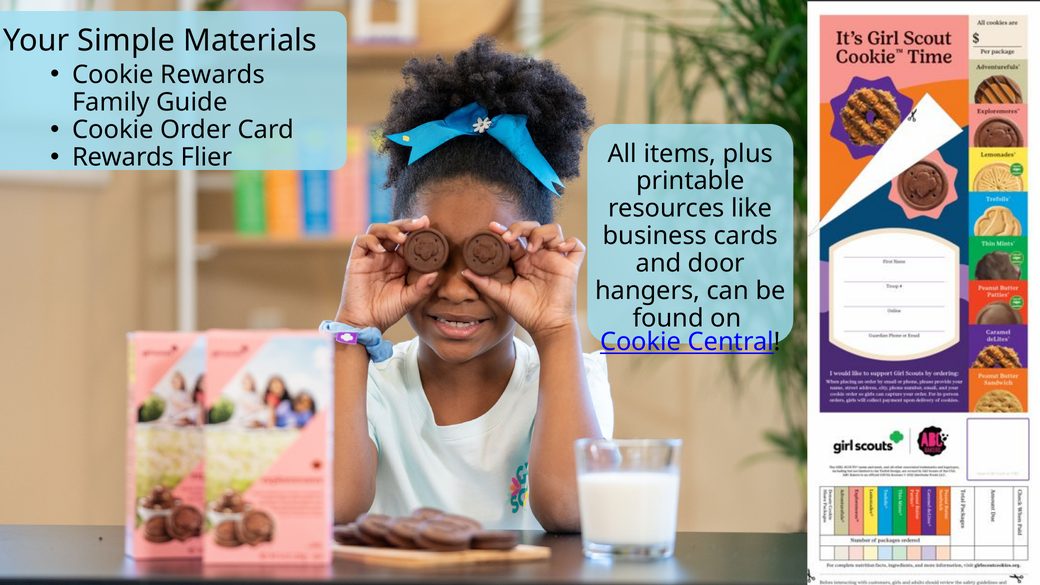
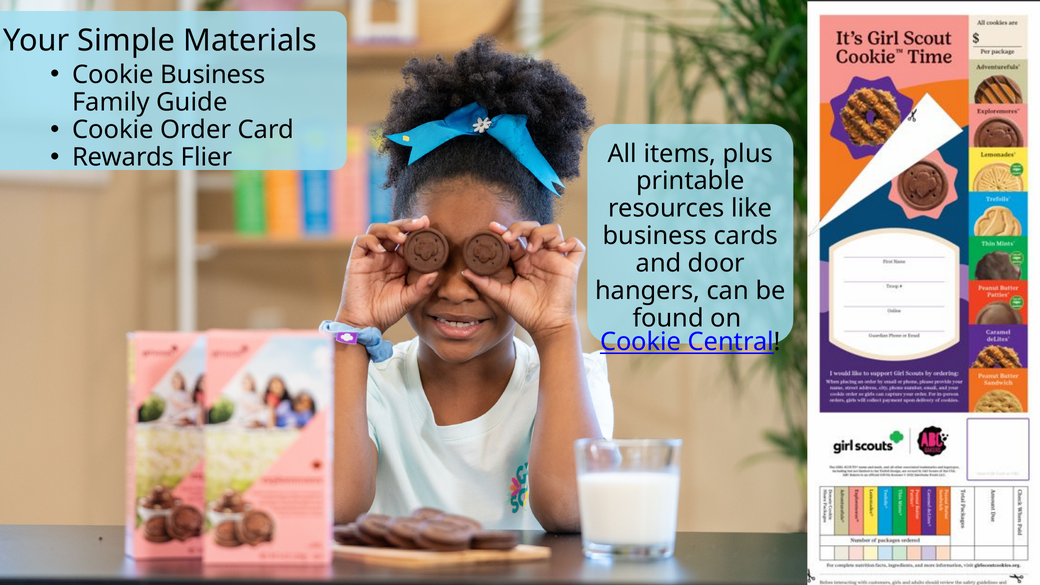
Cookie Rewards: Rewards -> Business
